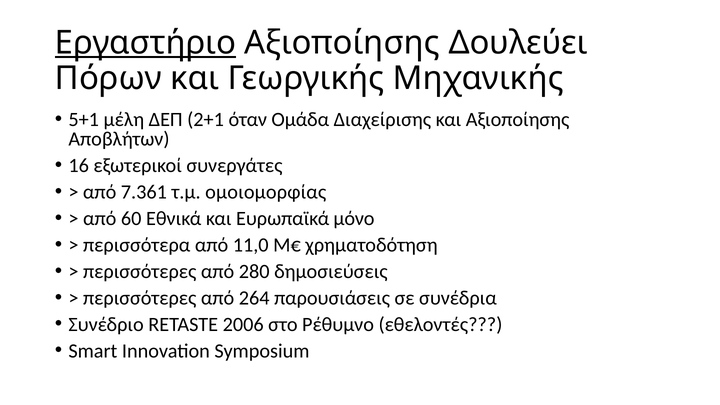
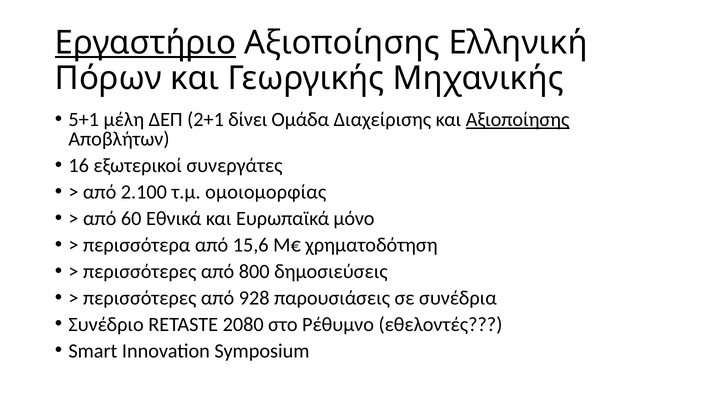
Δουλεύει: Δουλεύει -> Ελληνική
όταν: όταν -> δίνει
Αξιοποίησης at (518, 120) underline: none -> present
7.361: 7.361 -> 2.100
11,0: 11,0 -> 15,6
280: 280 -> 800
264: 264 -> 928
2006: 2006 -> 2080
